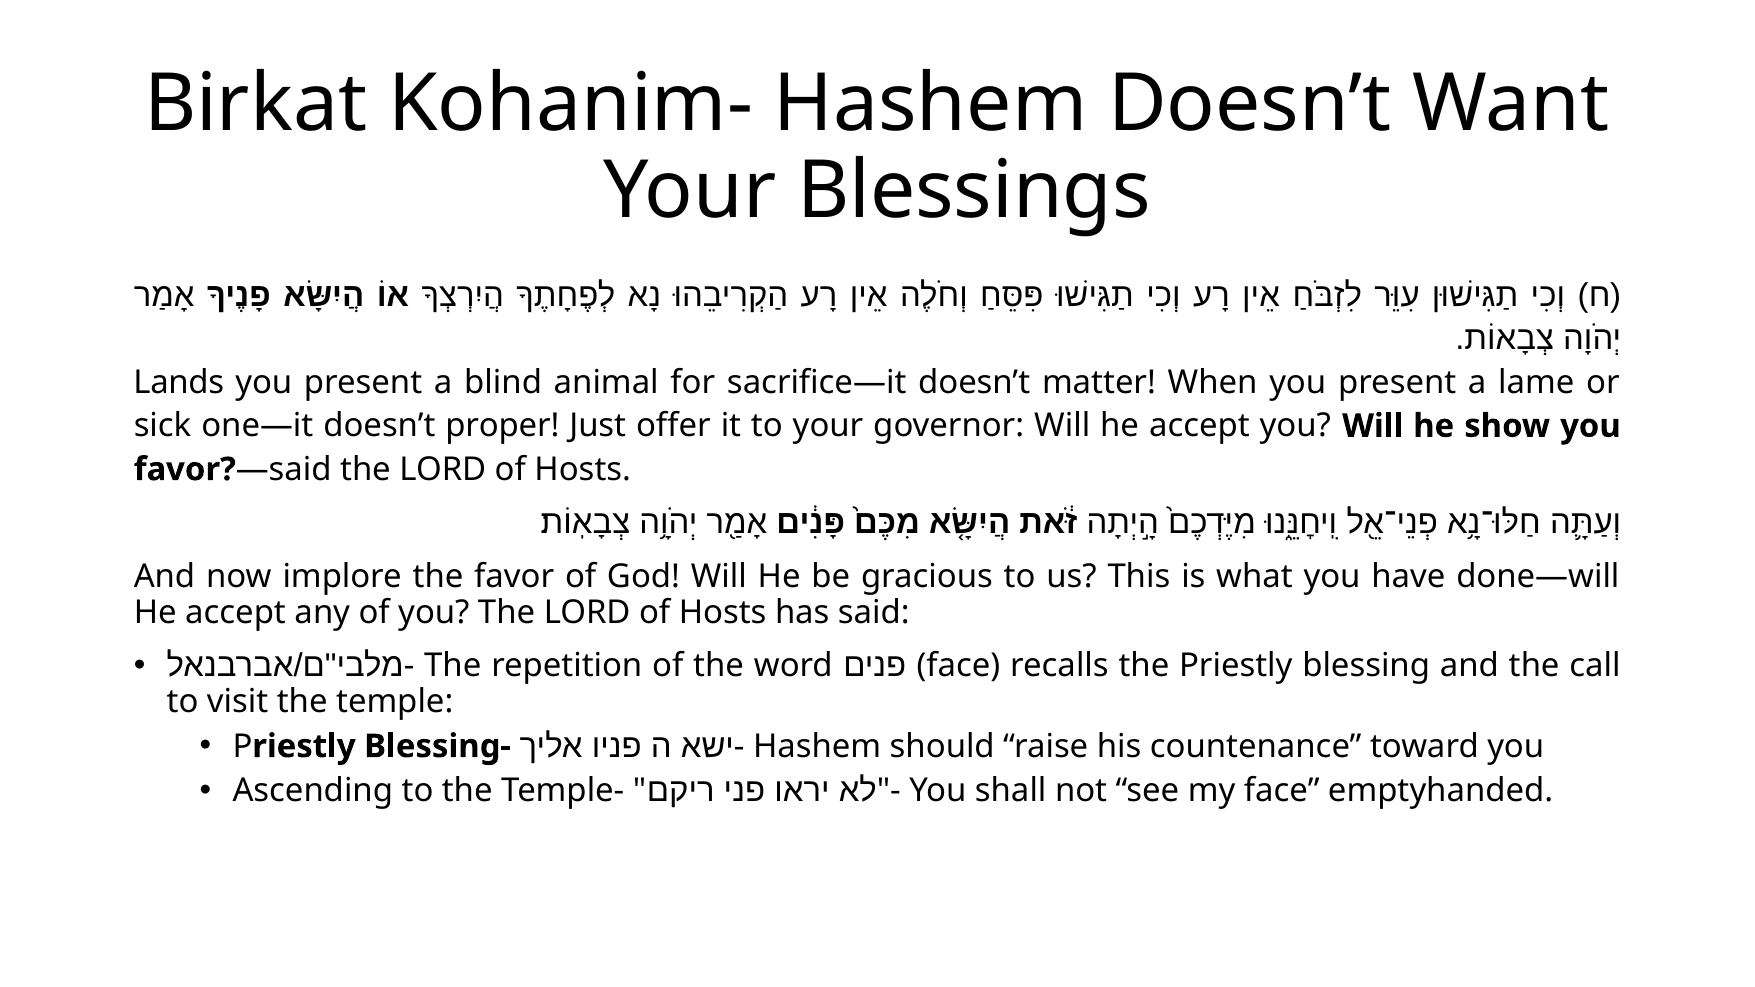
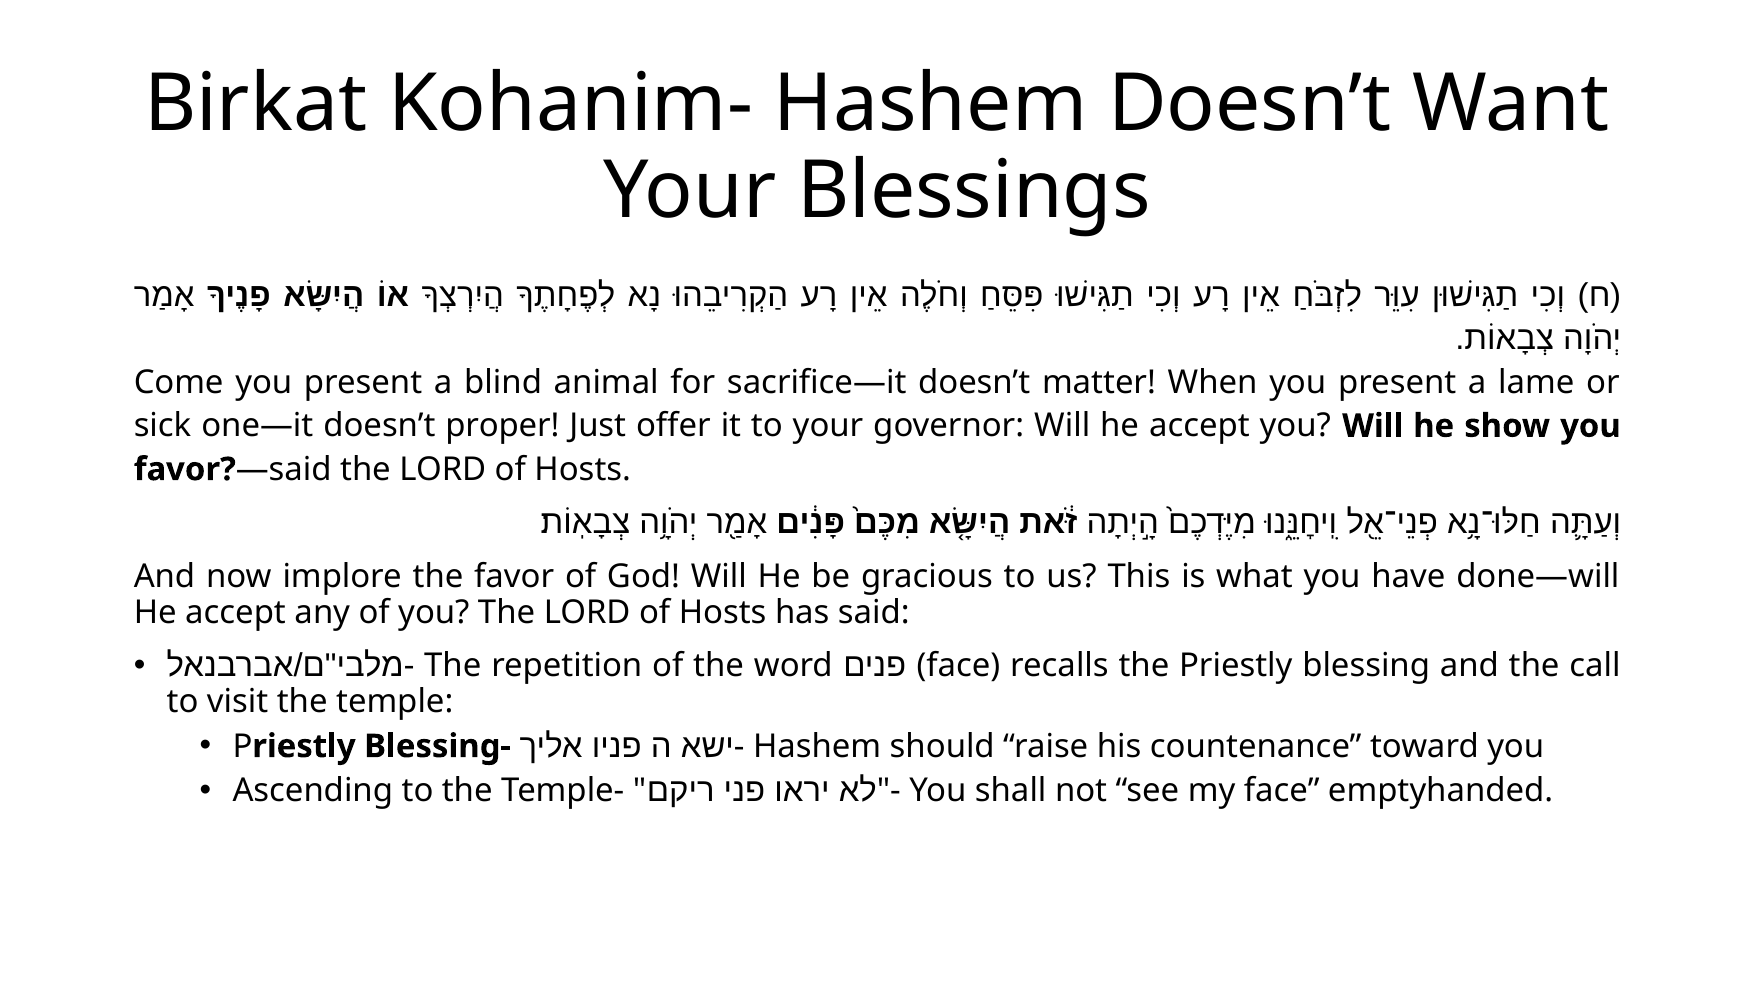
Lands: Lands -> Come
